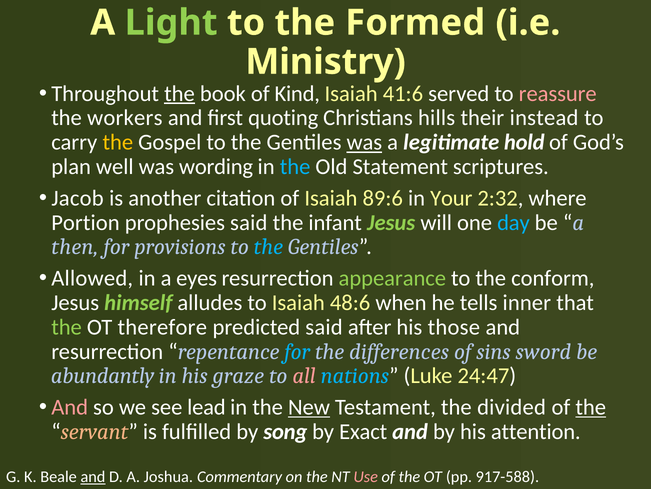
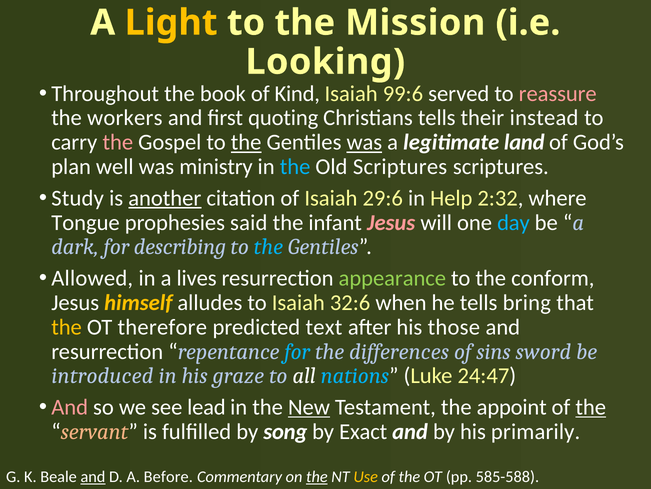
Light colour: light green -> yellow
Formed: Formed -> Mission
Ministry: Ministry -> Looking
the at (180, 93) underline: present -> none
41:6: 41:6 -> 99:6
Christians hills: hills -> tells
the at (118, 142) colour: yellow -> pink
the at (246, 142) underline: none -> present
hold: hold -> land
wording: wording -> ministry
Old Statement: Statement -> Scriptures
Jacob: Jacob -> Study
another underline: none -> present
89:6: 89:6 -> 29:6
Your: Your -> Help
Portion: Portion -> Tongue
Jesus at (391, 222) colour: light green -> pink
then: then -> dark
provisions: provisions -> describing
eyes: eyes -> lives
himself colour: light green -> yellow
48:6: 48:6 -> 32:6
inner: inner -> bring
the at (67, 327) colour: light green -> yellow
predicted said: said -> text
abundantly: abundantly -> introduced
all colour: pink -> white
divided: divided -> appoint
attention: attention -> primarily
Joshua: Joshua -> Before
the at (317, 476) underline: none -> present
Use colour: pink -> yellow
917-588: 917-588 -> 585-588
